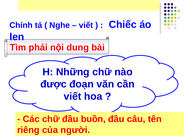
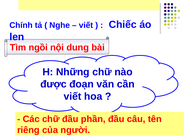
phải: phải -> ngồi
buồn: buồn -> phần
